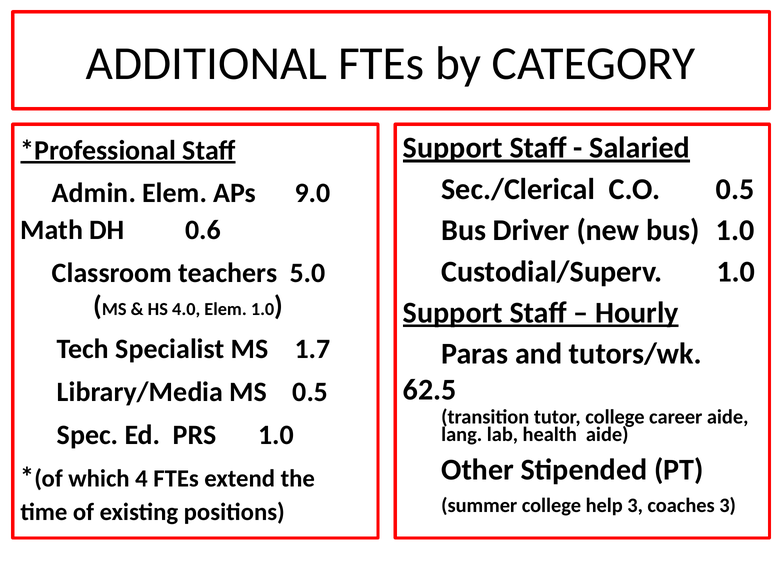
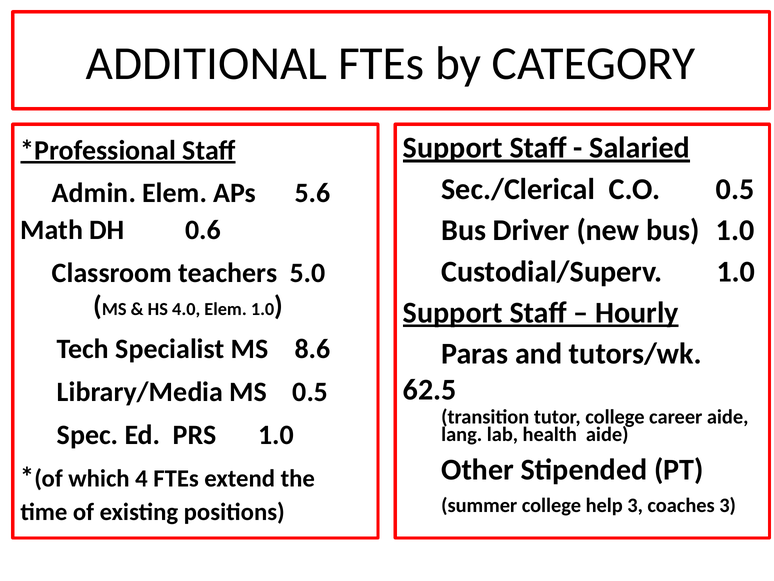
9.0: 9.0 -> 5.6
1.7: 1.7 -> 8.6
